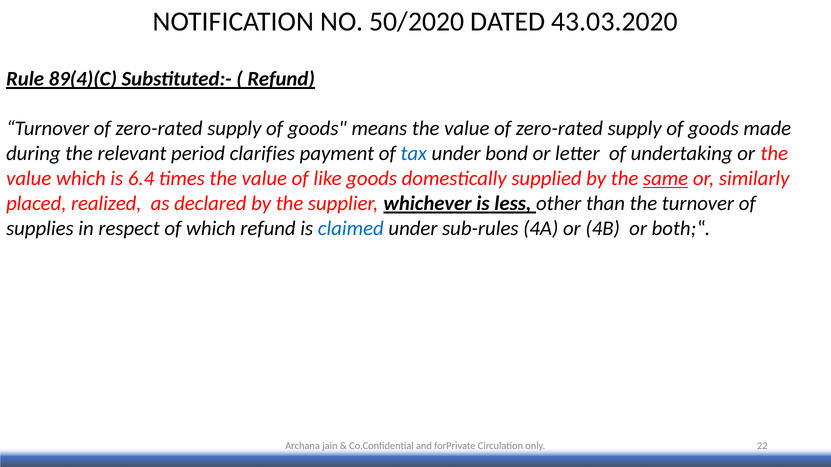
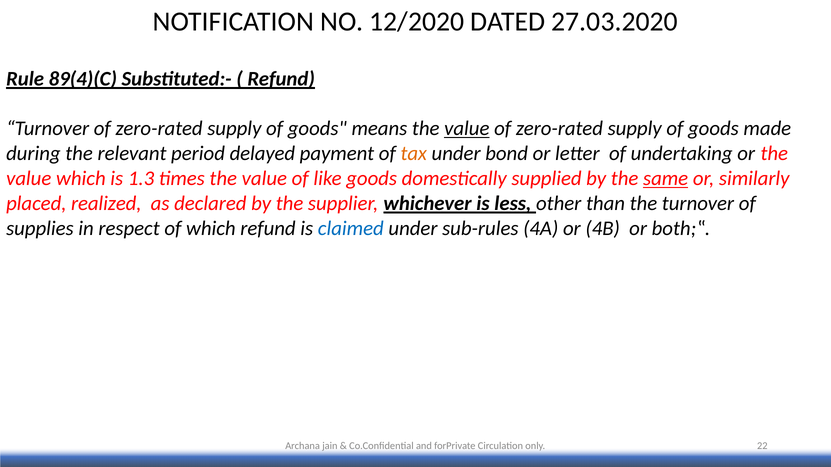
50/2020: 50/2020 -> 12/2020
43.03.2020: 43.03.2020 -> 27.03.2020
value at (467, 129) underline: none -> present
clarifies: clarifies -> delayed
tax colour: blue -> orange
6.4: 6.4 -> 1.3
